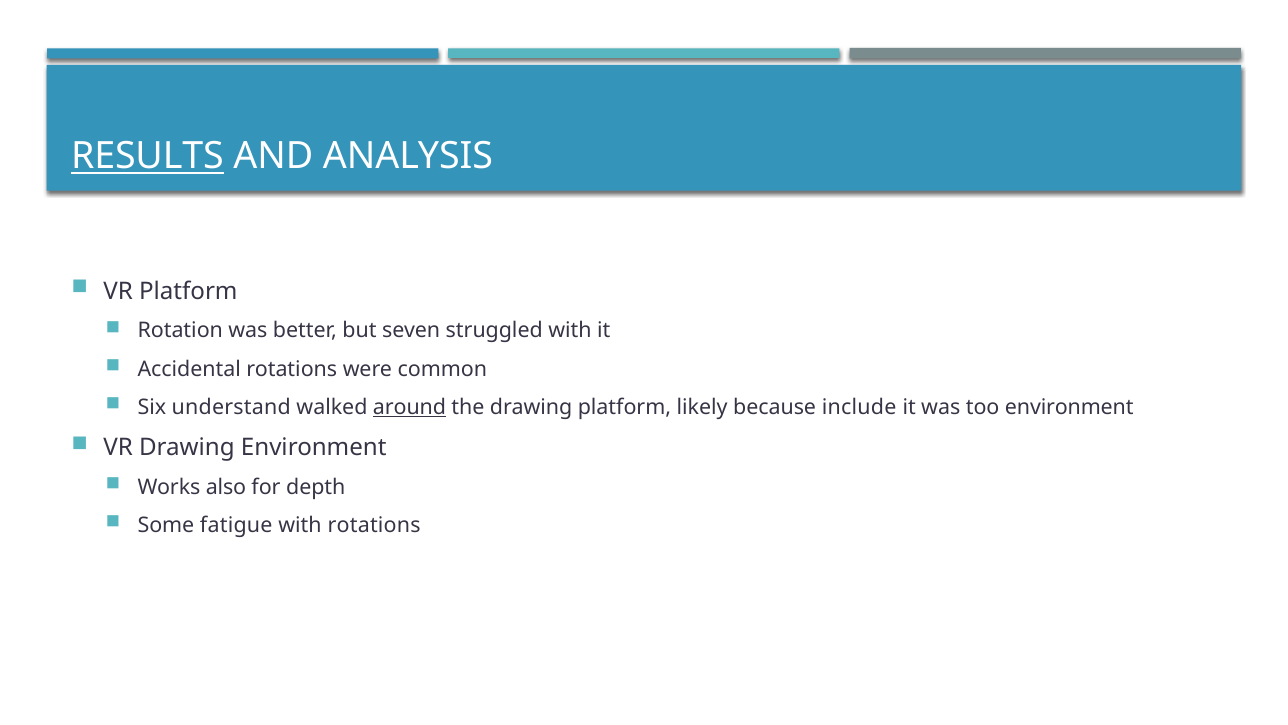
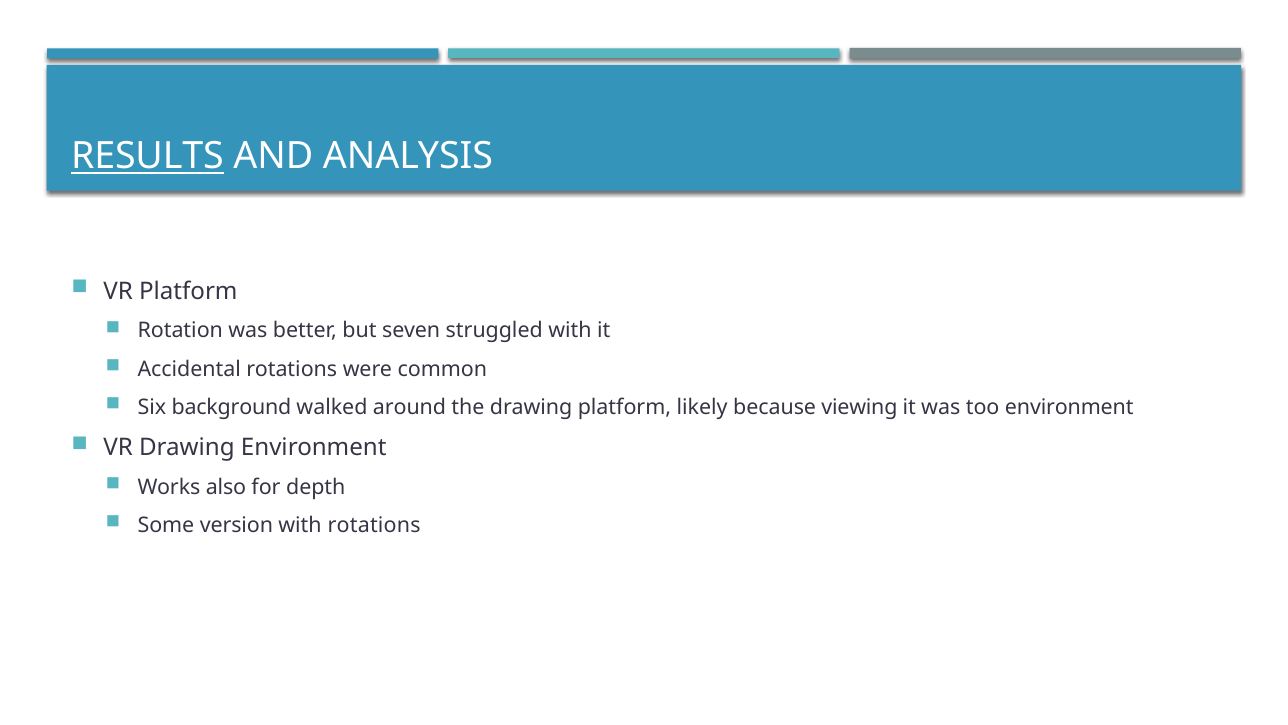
understand: understand -> background
around underline: present -> none
include: include -> viewing
fatigue: fatigue -> version
